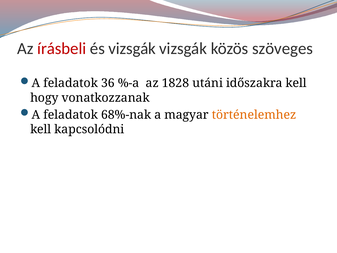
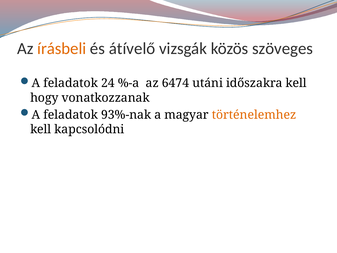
írásbeli colour: red -> orange
és vizsgák: vizsgák -> átívelő
36: 36 -> 24
1828: 1828 -> 6474
68%-nak: 68%-nak -> 93%-nak
